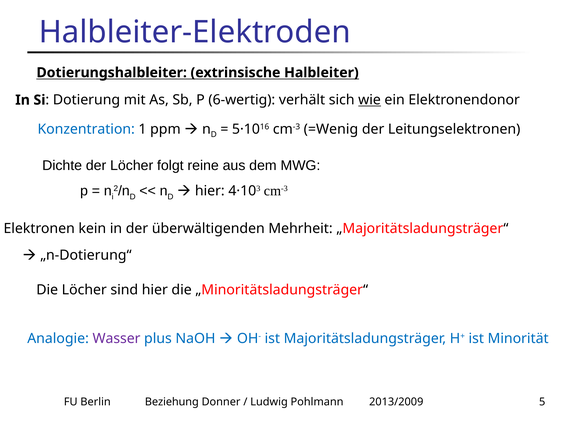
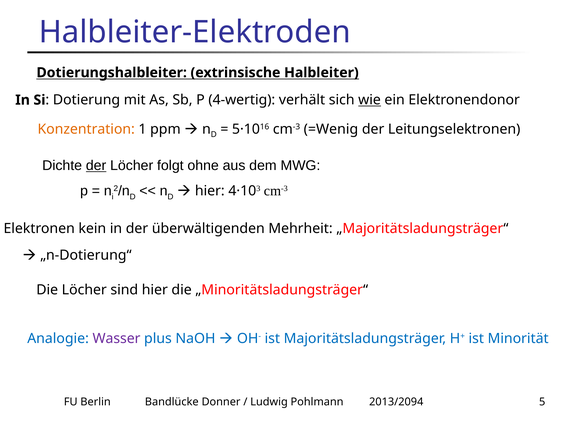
6-wertig: 6-wertig -> 4-wertig
Konzentration colour: blue -> orange
der at (96, 166) underline: none -> present
reine: reine -> ohne
Beziehung: Beziehung -> Bandlücke
2013/2009: 2013/2009 -> 2013/2094
